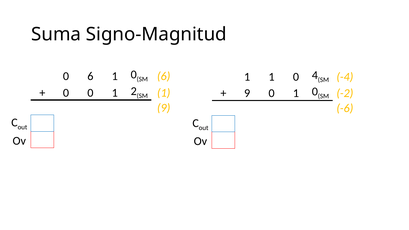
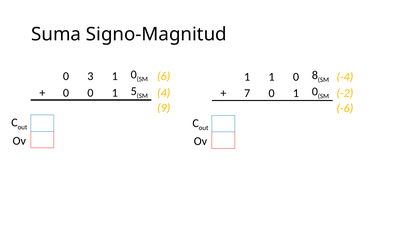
0 6: 6 -> 3
4: 4 -> 8
2: 2 -> 5
1 at (164, 93): 1 -> 4
9 at (247, 93): 9 -> 7
